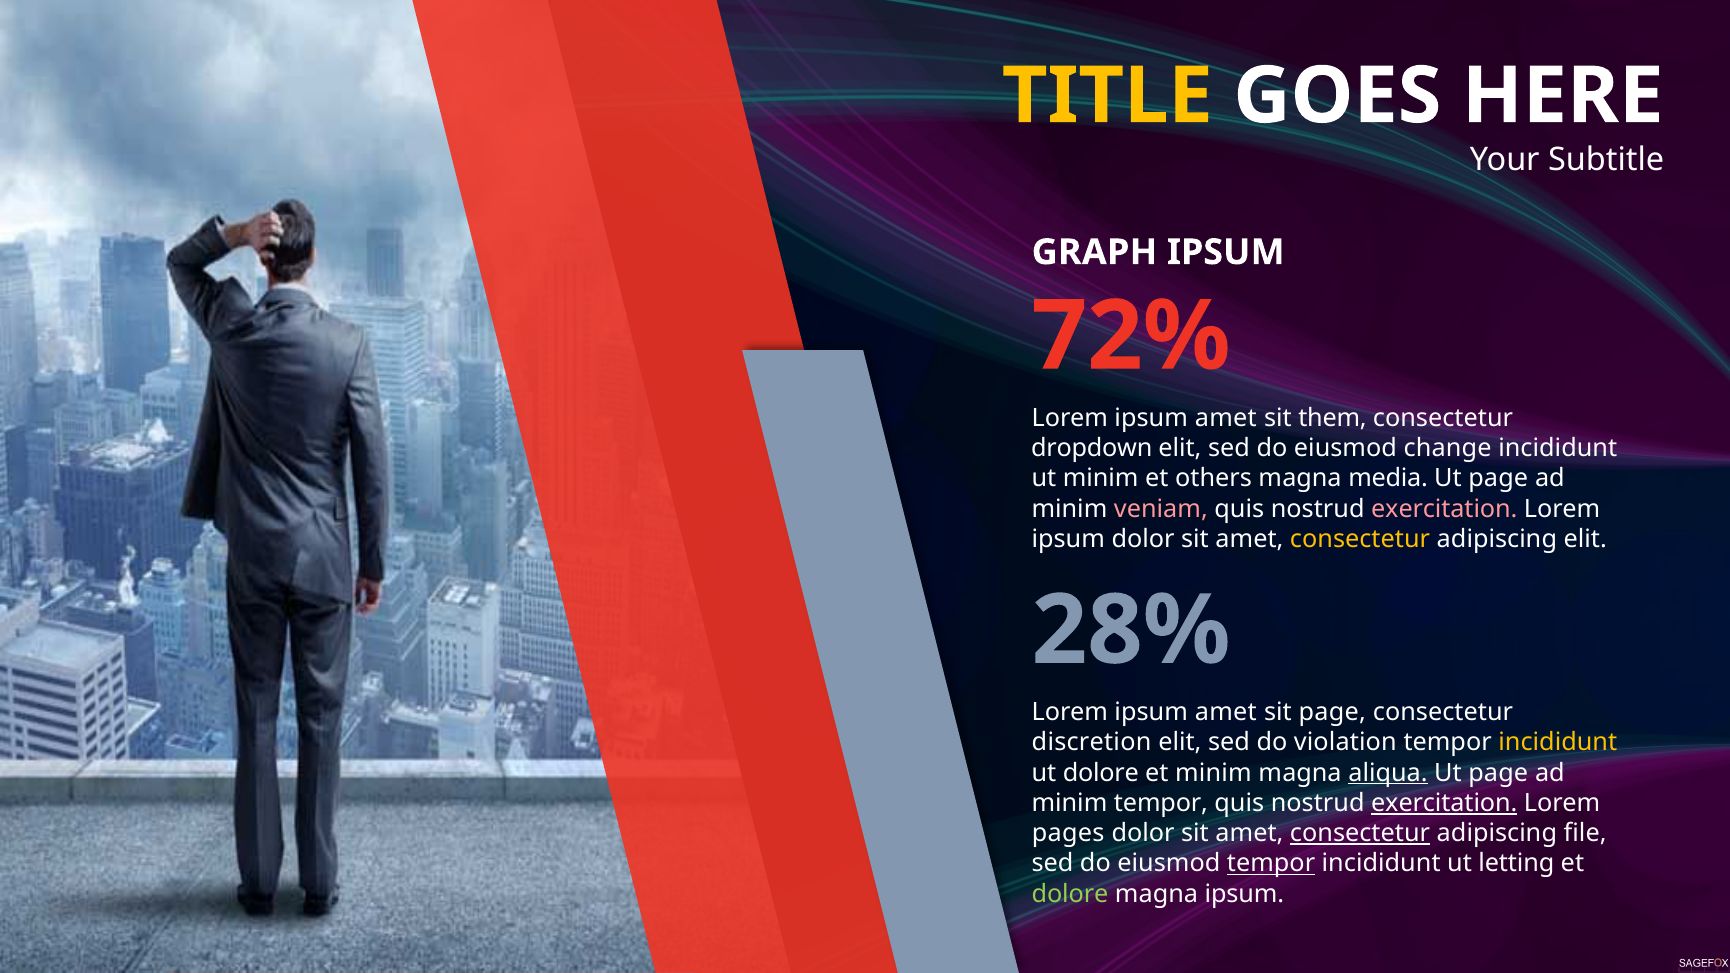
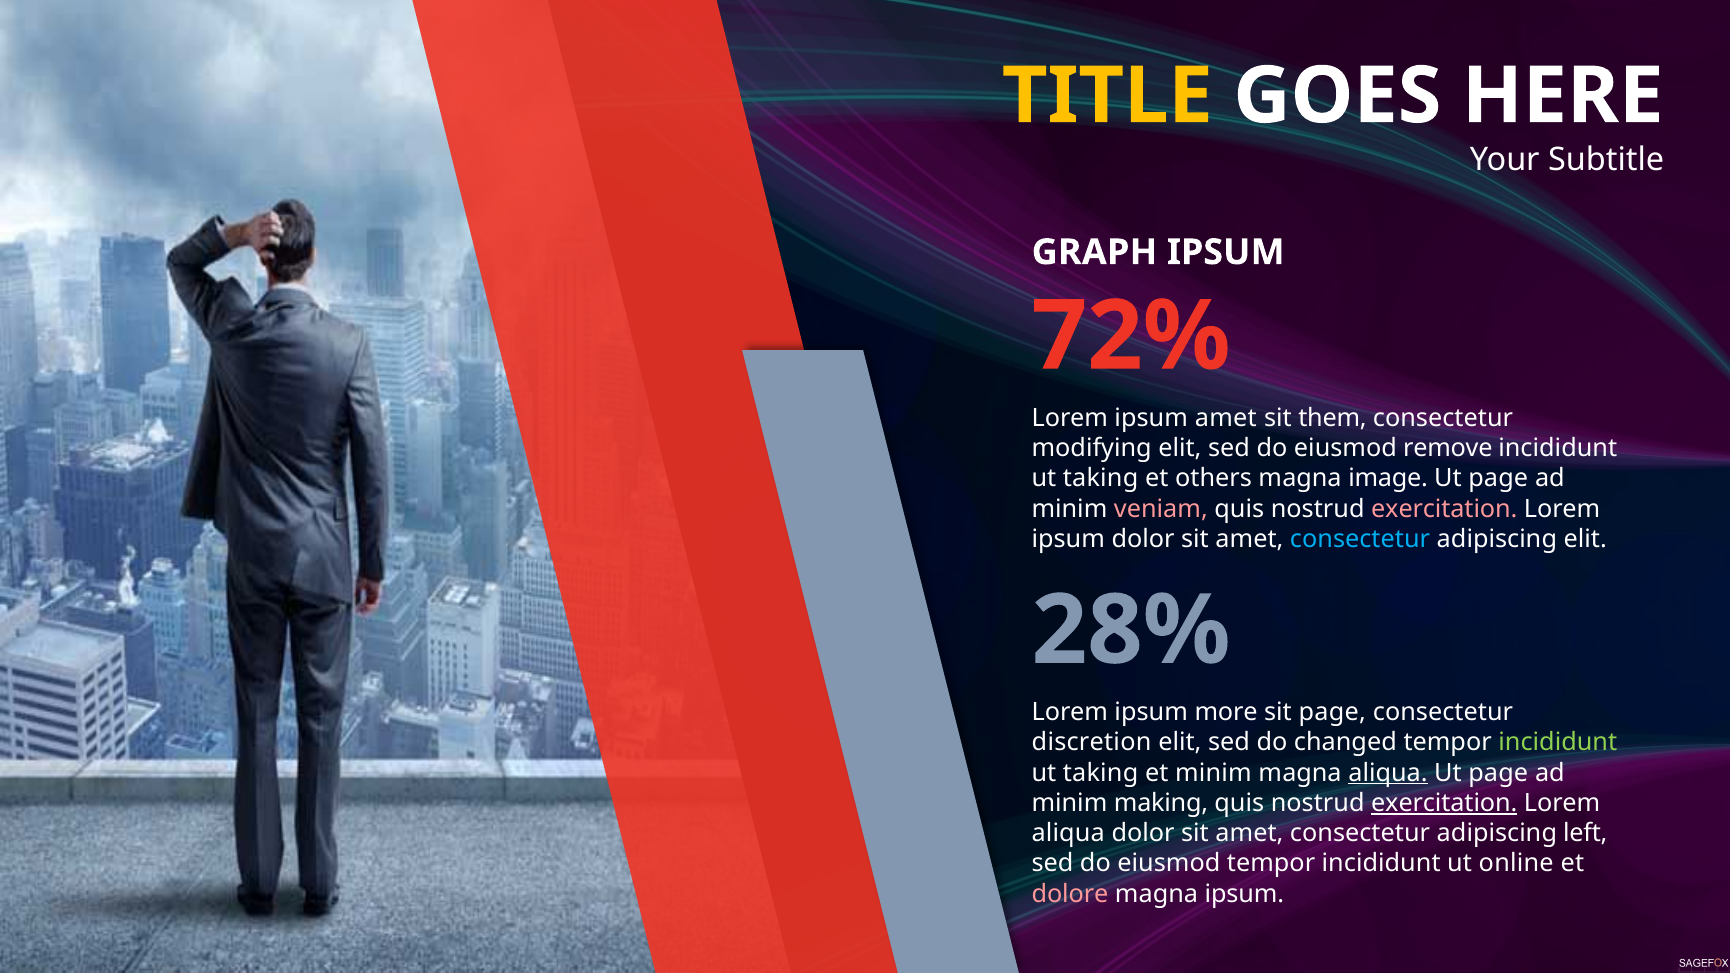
dropdown: dropdown -> modifying
change: change -> remove
minim at (1101, 479): minim -> taking
media: media -> image
consectetur at (1360, 539) colour: yellow -> light blue
amet at (1226, 712): amet -> more
violation: violation -> changed
incididunt at (1558, 743) colour: yellow -> light green
dolore at (1101, 773): dolore -> taking
minim tempor: tempor -> making
pages at (1068, 833): pages -> aliqua
consectetur at (1360, 833) underline: present -> none
file: file -> left
tempor at (1271, 864) underline: present -> none
letting: letting -> online
dolore at (1070, 894) colour: light green -> pink
